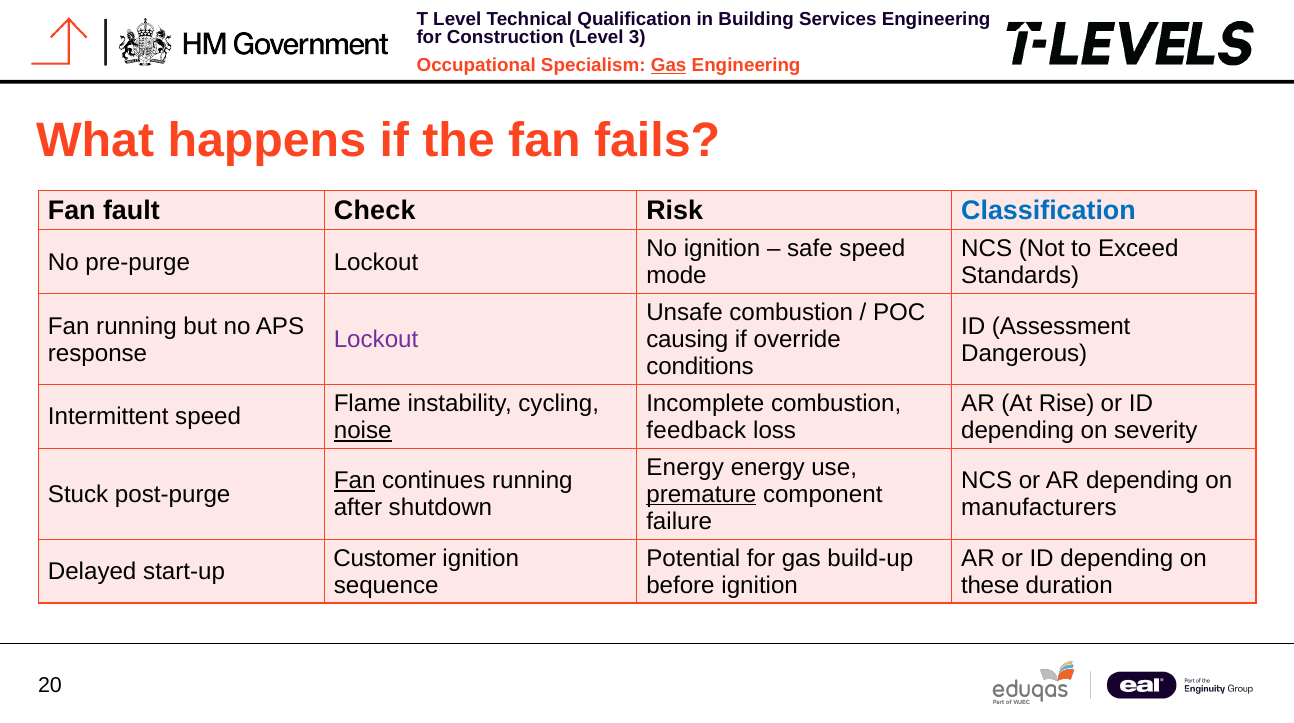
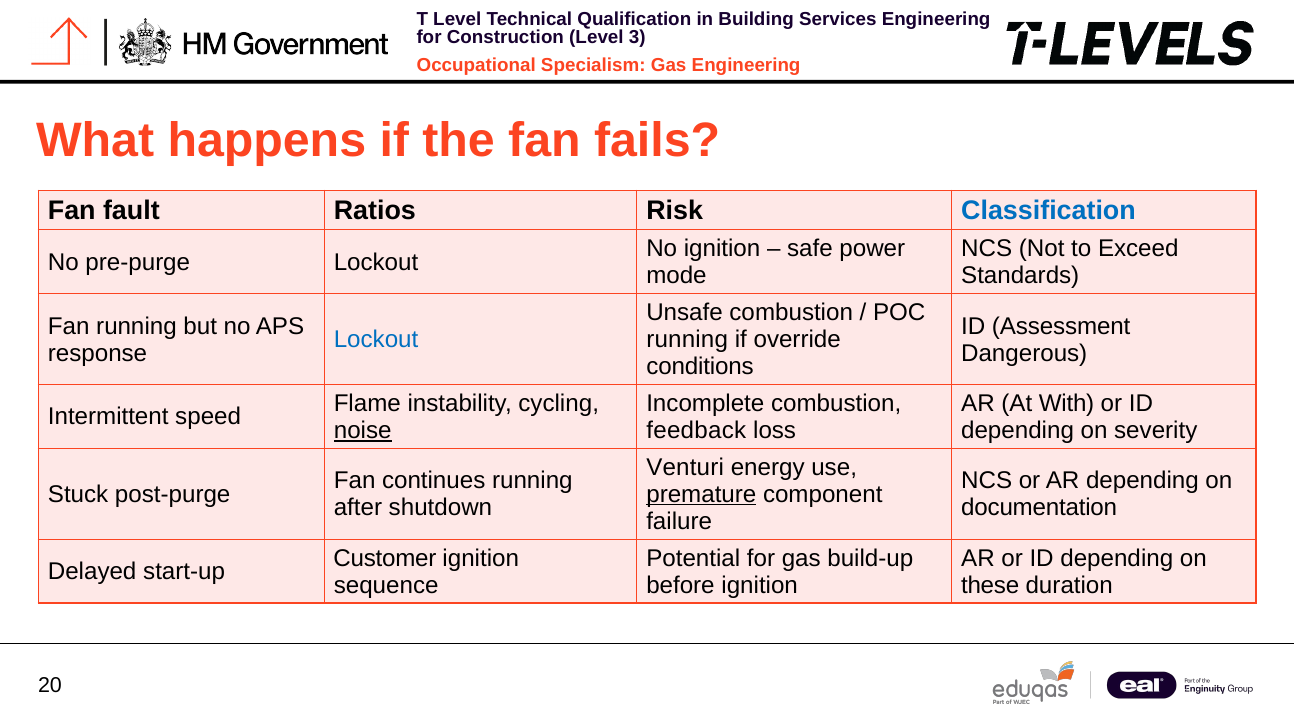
Gas at (669, 65) underline: present -> none
Check: Check -> Ratios
safe speed: speed -> power
Lockout at (376, 340) colour: purple -> blue
causing at (687, 340): causing -> running
Rise: Rise -> With
Energy at (685, 467): Energy -> Venturi
Fan at (355, 481) underline: present -> none
manufacturers: manufacturers -> documentation
